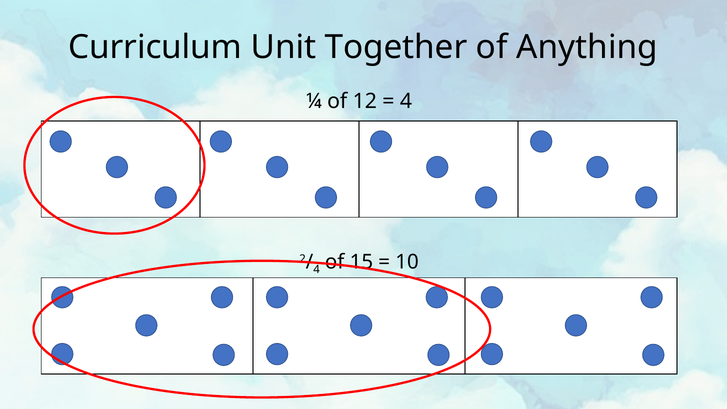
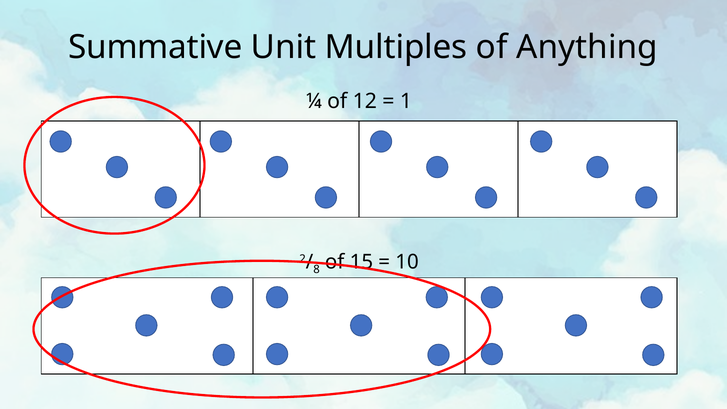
Curriculum: Curriculum -> Summative
Together: Together -> Multiples
4 at (406, 101): 4 -> 1
4 at (317, 270): 4 -> 8
